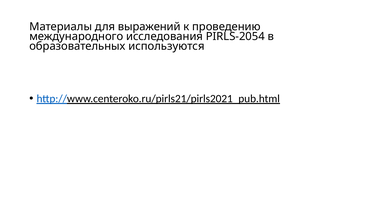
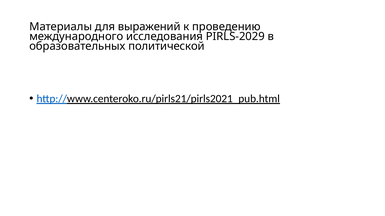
PIRLS-2054: PIRLS-2054 -> PIRLS-2029
используются: используются -> политической
